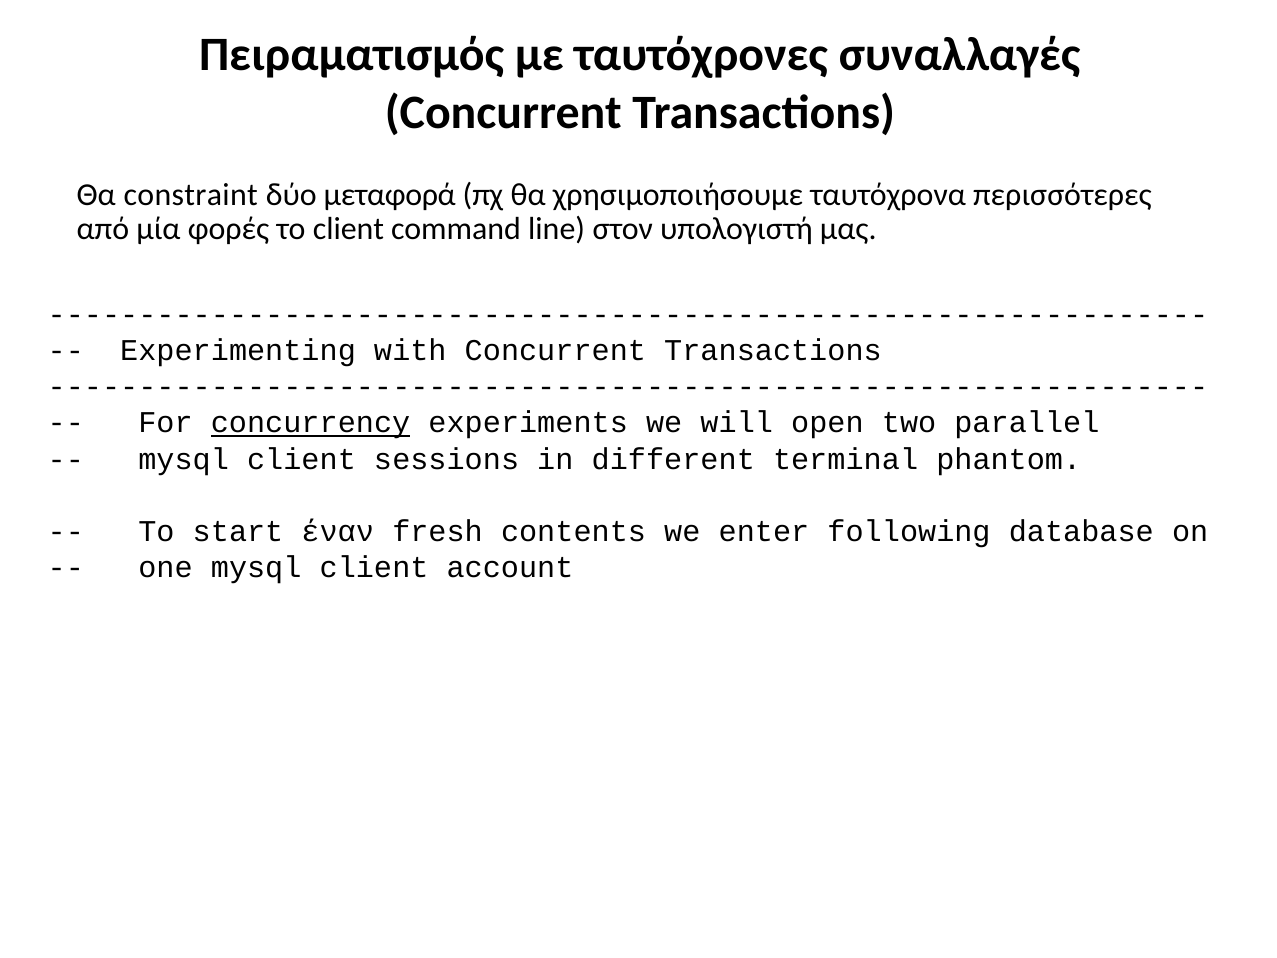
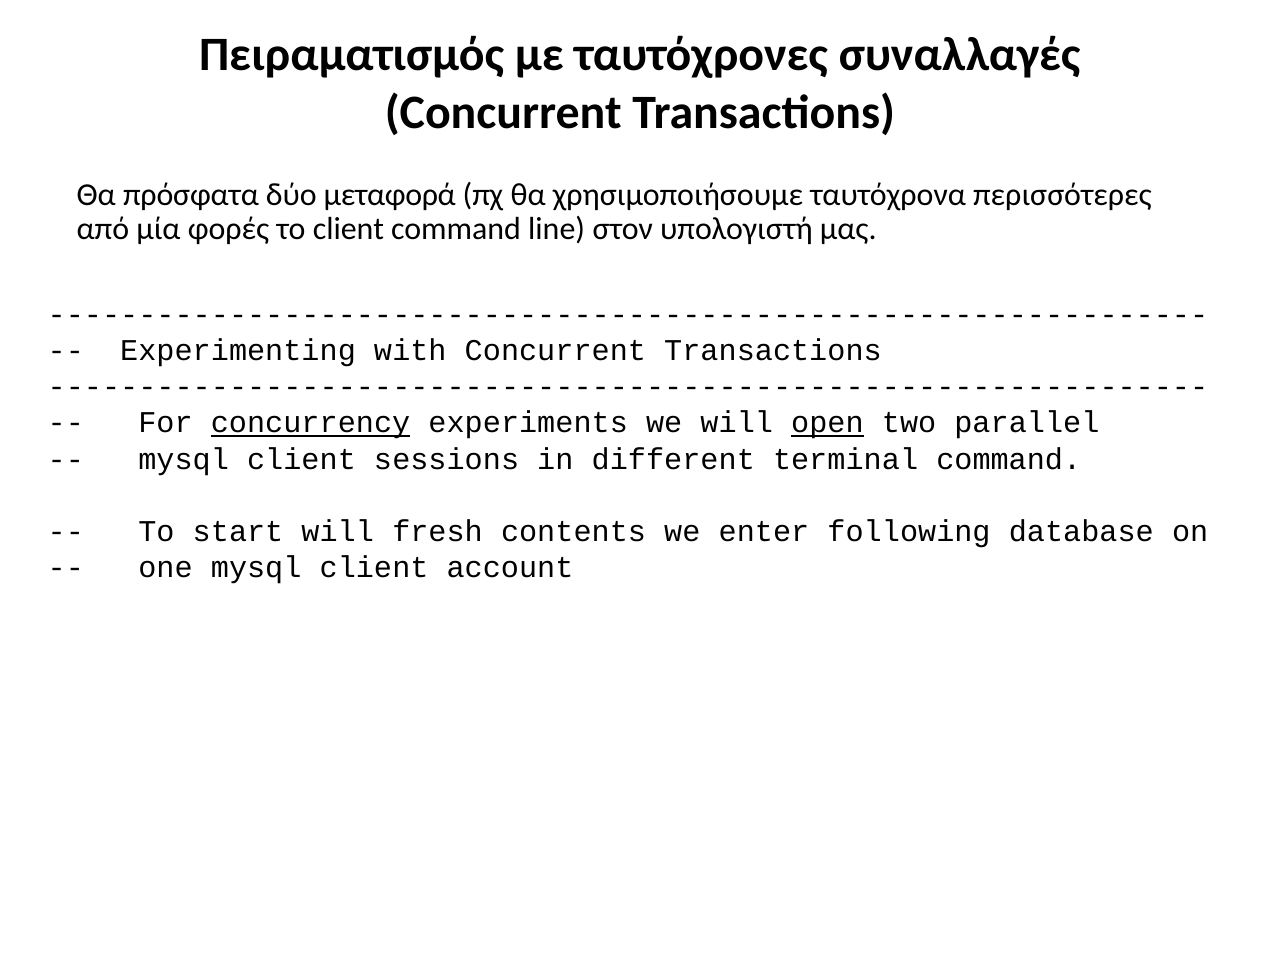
constraint: constraint -> πρόσφατα
open underline: none -> present
terminal phantom: phantom -> command
start έναν: έναν -> will
